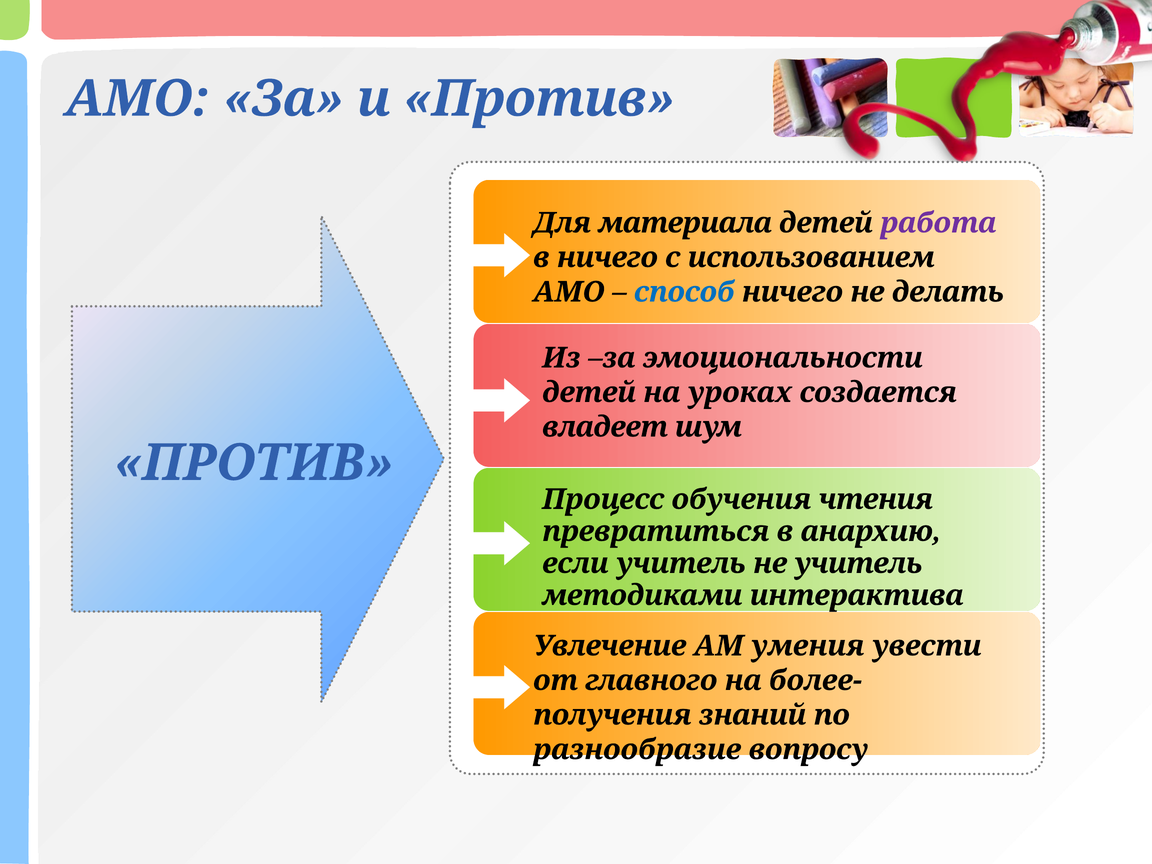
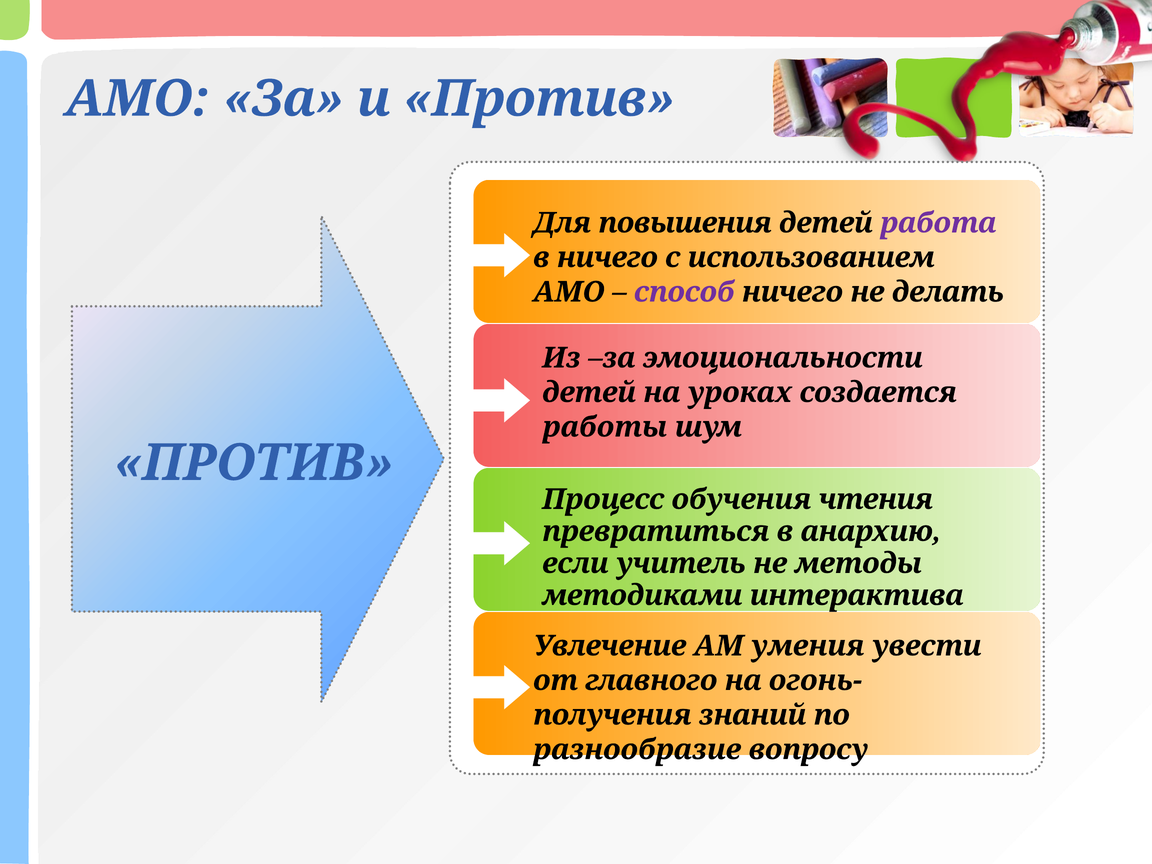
материала: материала -> повышения
способ colour: blue -> purple
владеет: владеет -> работы
не учитель: учитель -> методы
более-: более- -> огонь-
